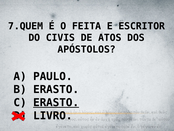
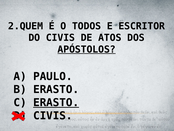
7.QUEM: 7.QUEM -> 2.QUEM
FEITA: FEITA -> TODOS
APÓSTOLOS underline: none -> present
LIVRO at (53, 115): LIVRO -> CIVIS
